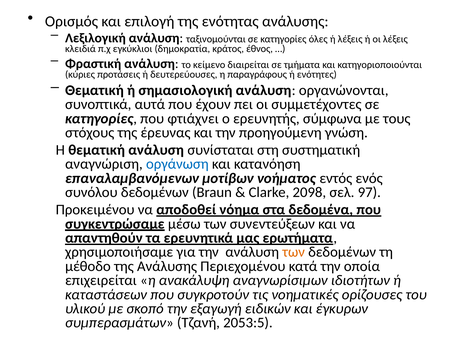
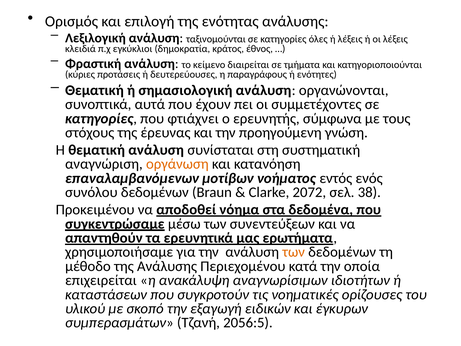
οργάνωση colour: blue -> orange
2098: 2098 -> 2072
97: 97 -> 38
2053:5: 2053:5 -> 2056:5
